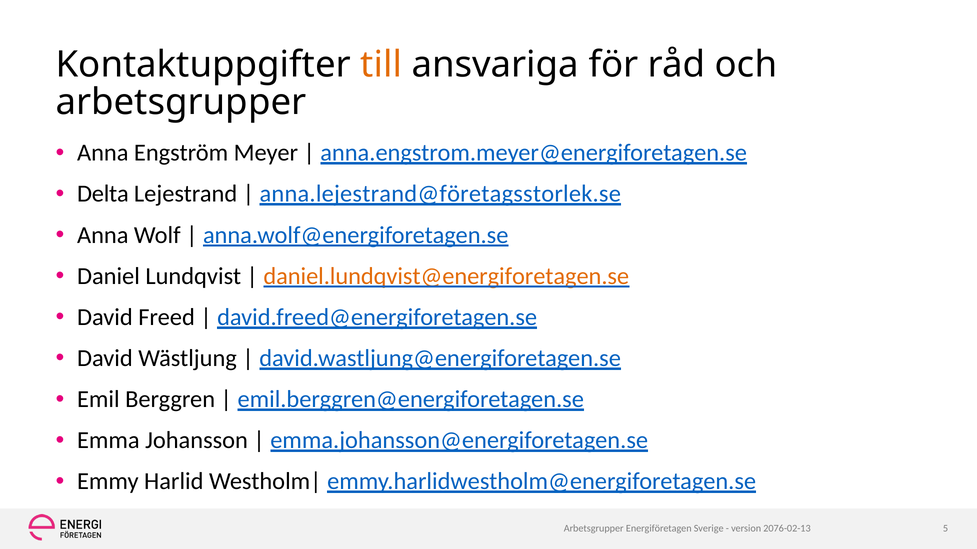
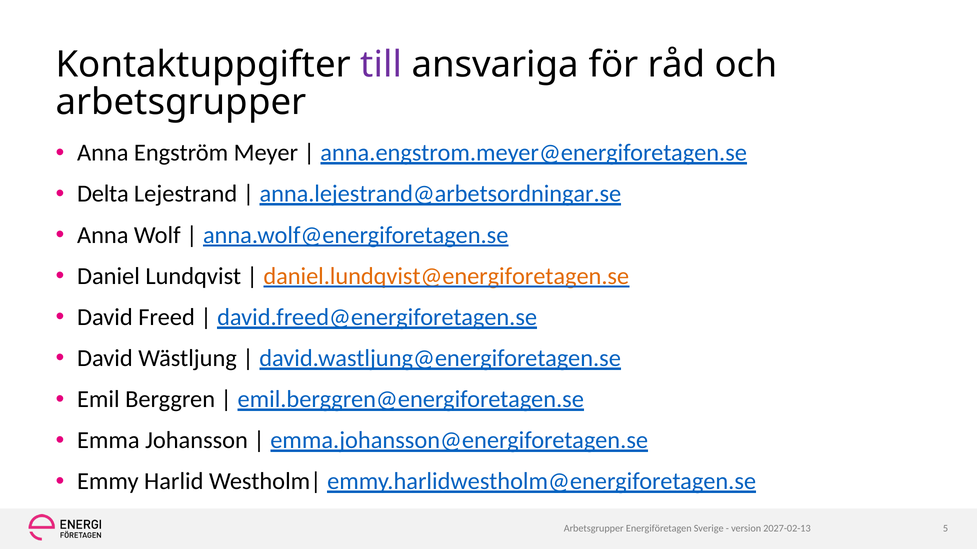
till colour: orange -> purple
anna.lejestrand@företagsstorlek.se: anna.lejestrand@företagsstorlek.se -> anna.lejestrand@arbetsordningar.se
2076-02-13: 2076-02-13 -> 2027-02-13
